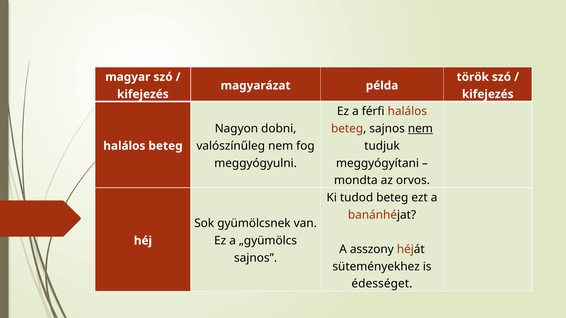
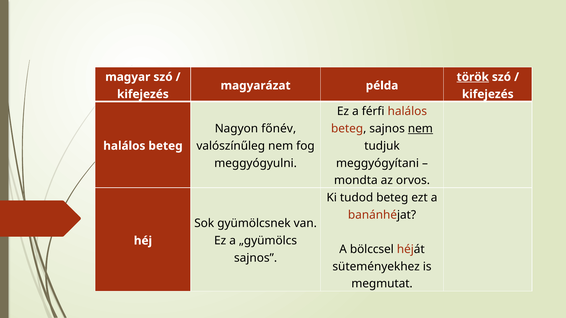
török underline: none -> present
dobni: dobni -> főnév
asszony: asszony -> bölccsel
édességet: édességet -> megmutat
